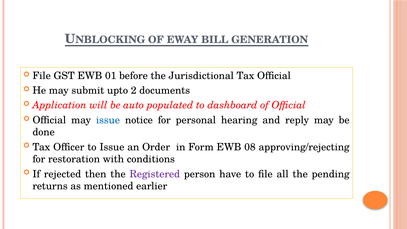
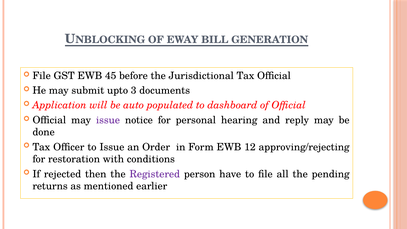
01: 01 -> 45
2: 2 -> 3
issue at (108, 120) colour: blue -> purple
08: 08 -> 12
